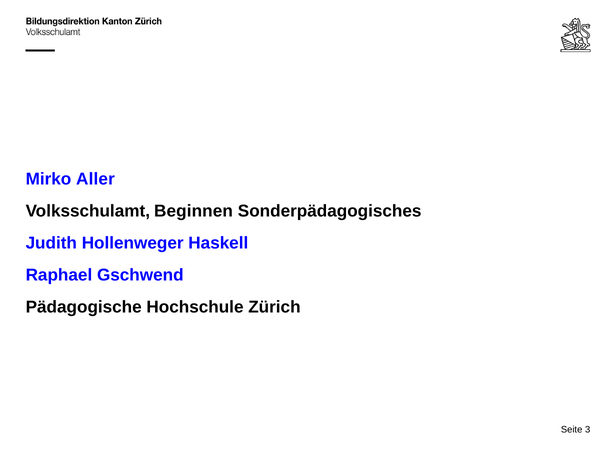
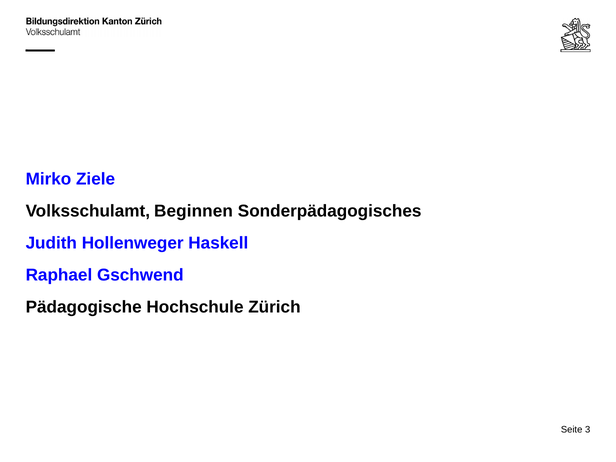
Aller: Aller -> Ziele
